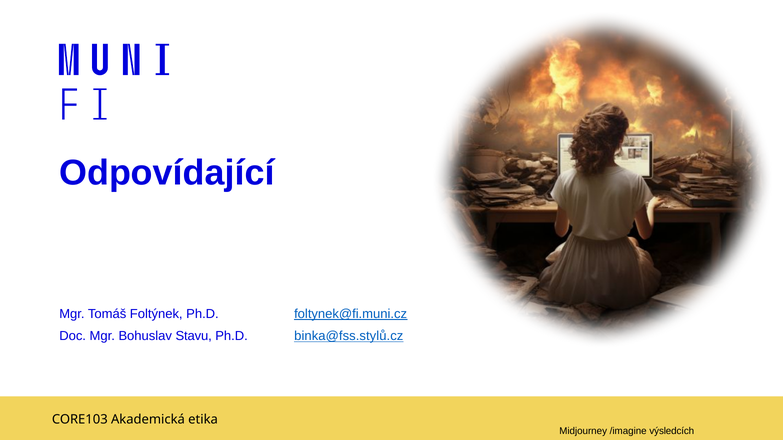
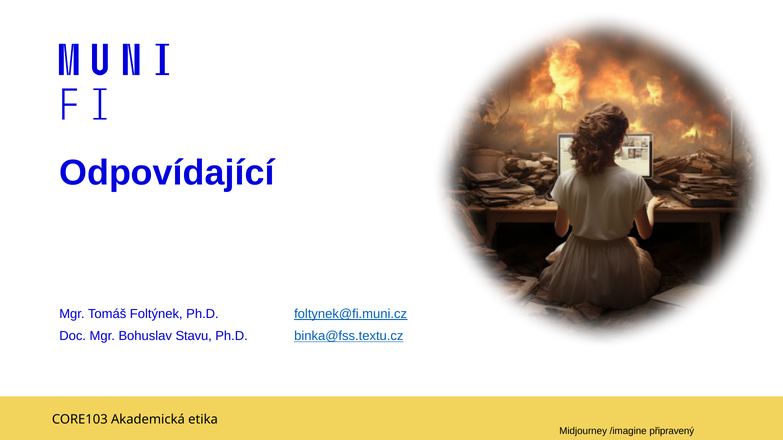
binka@fss.stylů.cz: binka@fss.stylů.cz -> binka@fss.textu.cz
výsledcích: výsledcích -> připravený
